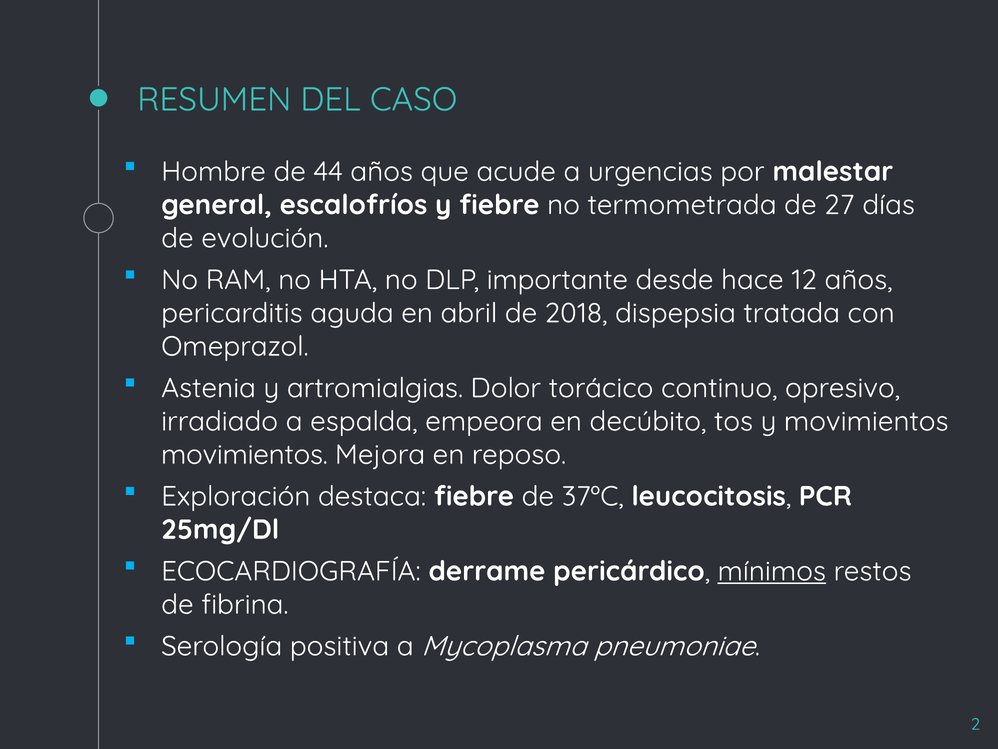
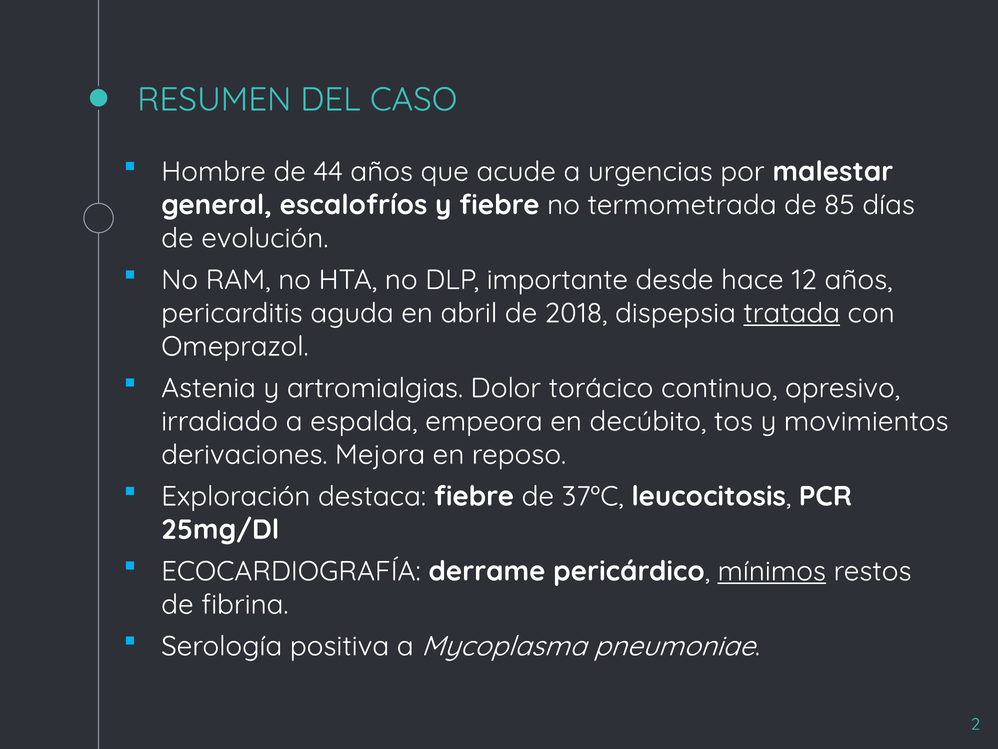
27: 27 -> 85
tratada underline: none -> present
movimientos at (244, 454): movimientos -> derivaciones
